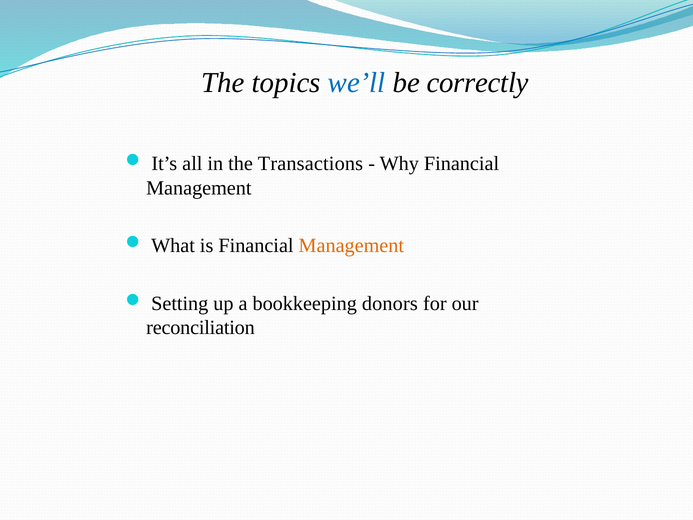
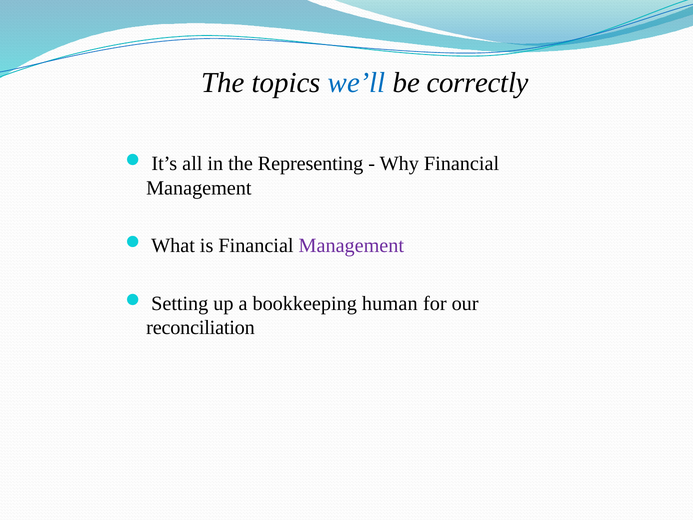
Transactions: Transactions -> Representing
Management at (351, 246) colour: orange -> purple
donors: donors -> human
